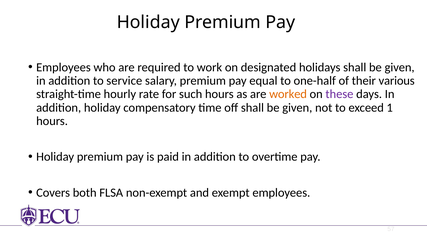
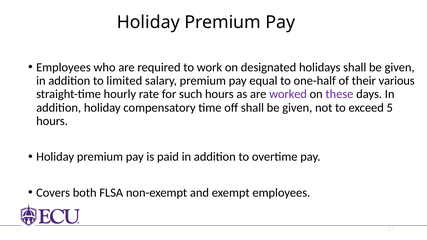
service: service -> limited
worked colour: orange -> purple
1: 1 -> 5
